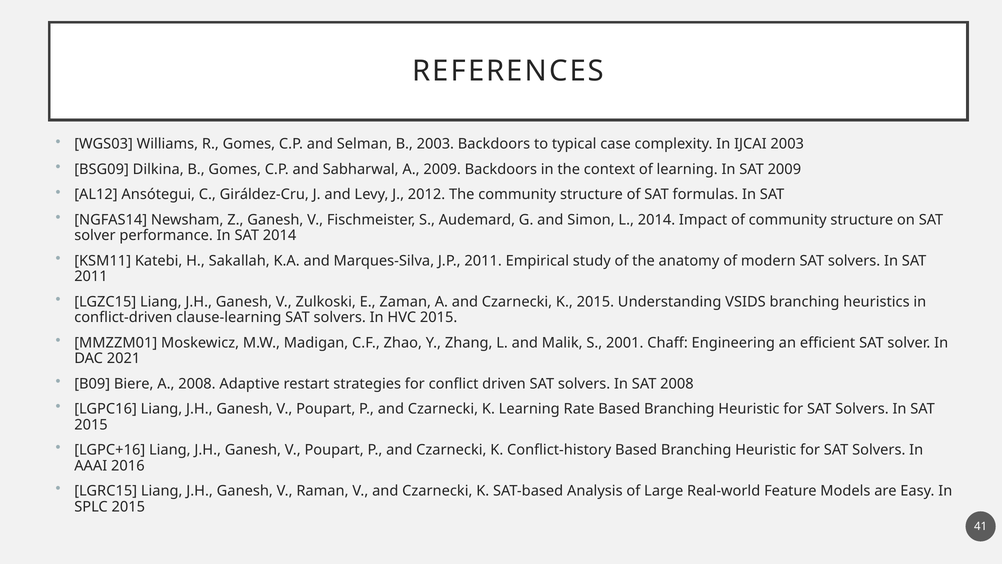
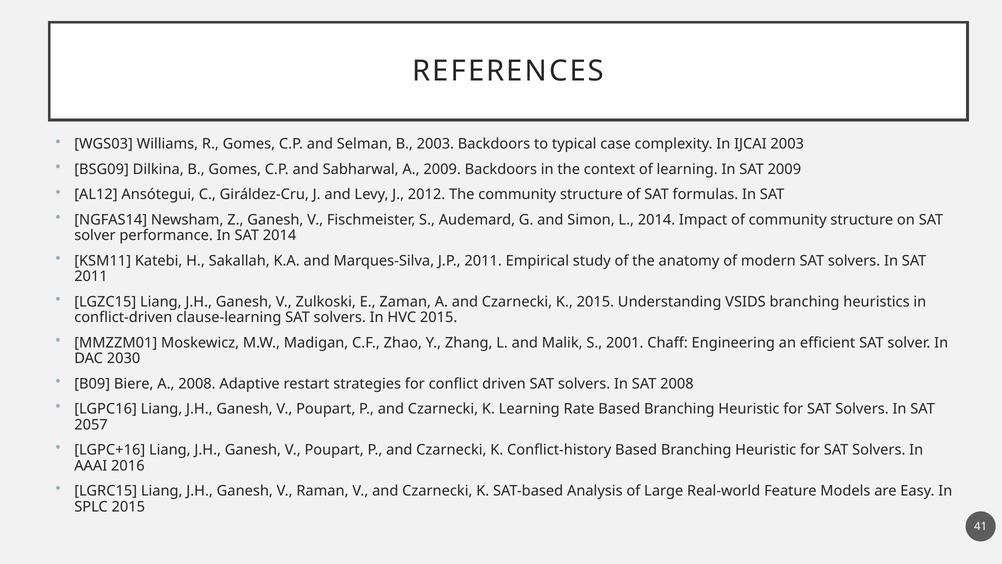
2021: 2021 -> 2030
2015 at (91, 424): 2015 -> 2057
